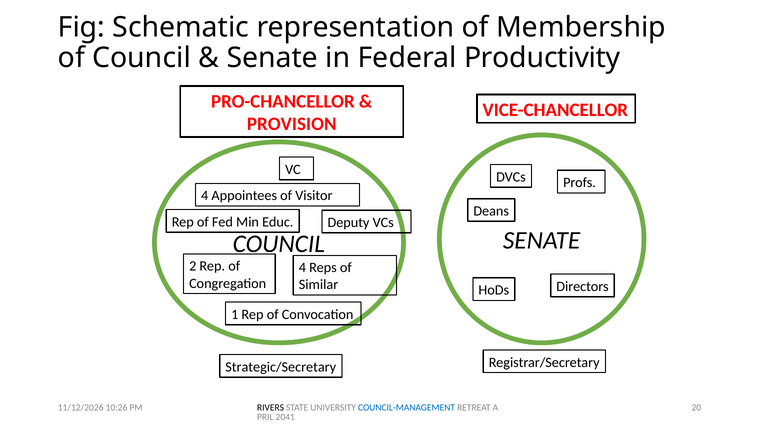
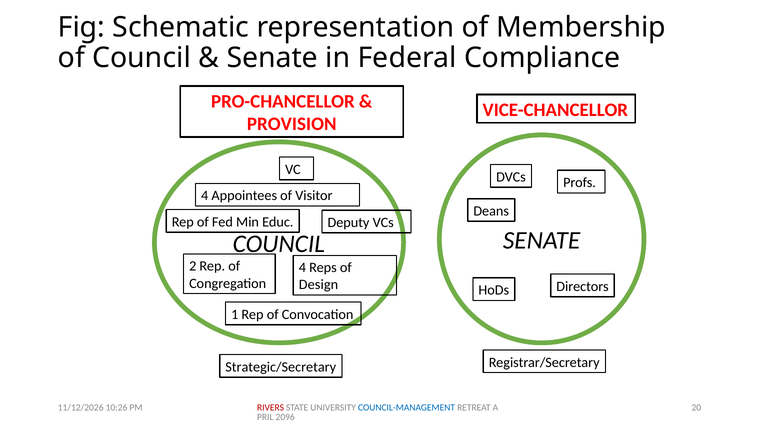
Productivity: Productivity -> Compliance
Similar: Similar -> Design
RIVERS colour: black -> red
2041: 2041 -> 2096
